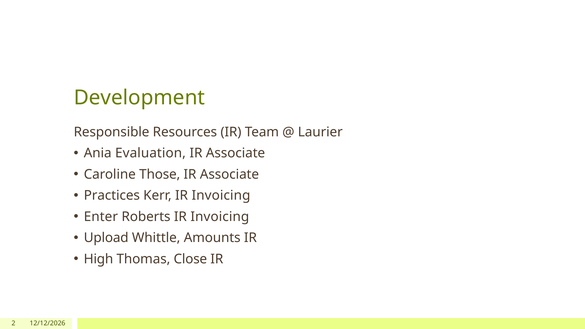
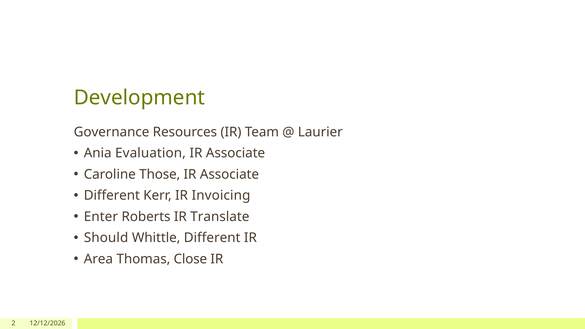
Responsible: Responsible -> Governance
Practices at (112, 196): Practices -> Different
Roberts IR Invoicing: Invoicing -> Translate
Upload: Upload -> Should
Whittle Amounts: Amounts -> Different
High: High -> Area
